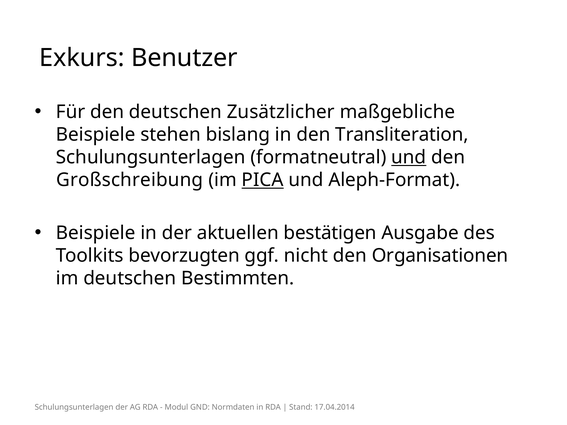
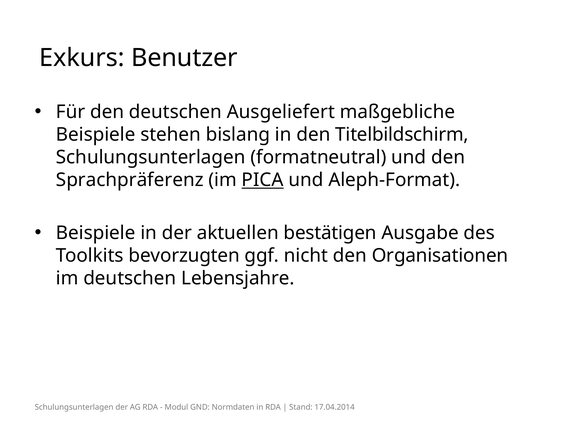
Zusätzlicher: Zusätzlicher -> Ausgeliefert
Transliteration: Transliteration -> Titelbildschirm
und at (409, 157) underline: present -> none
Großschreibung: Großschreibung -> Sprachpräferenz
Bestimmten: Bestimmten -> Lebensjahre
